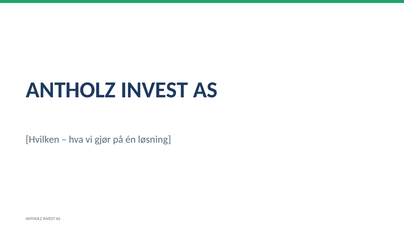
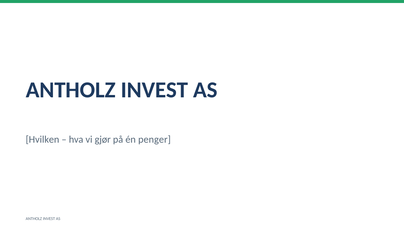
løsning: løsning -> penger
